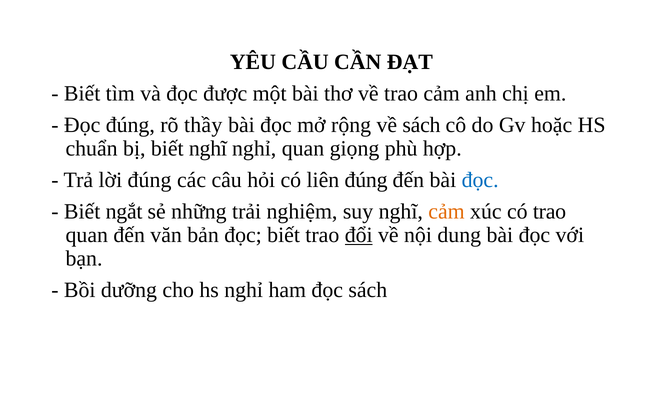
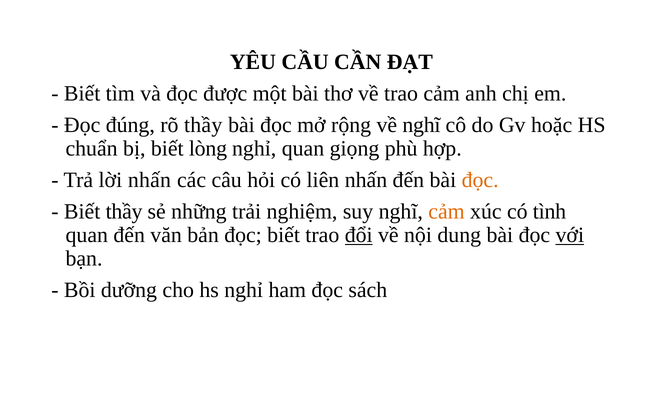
về sách: sách -> nghĩ
biết nghĩ: nghĩ -> lòng
lời đúng: đúng -> nhấn
liên đúng: đúng -> nhấn
đọc at (480, 180) colour: blue -> orange
Biết ngắt: ngắt -> thầy
có trao: trao -> tình
với underline: none -> present
